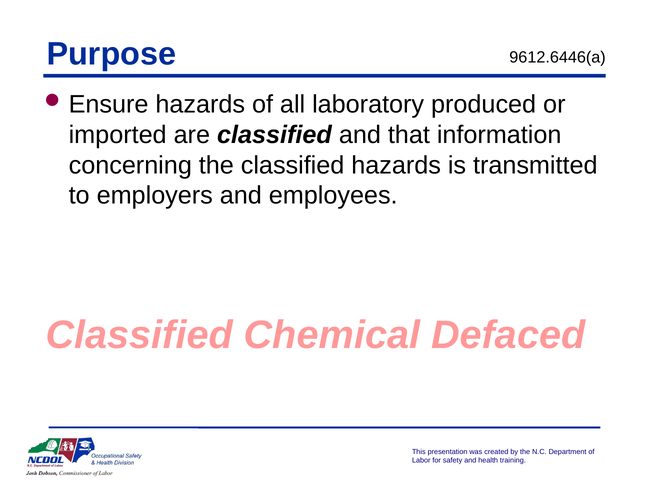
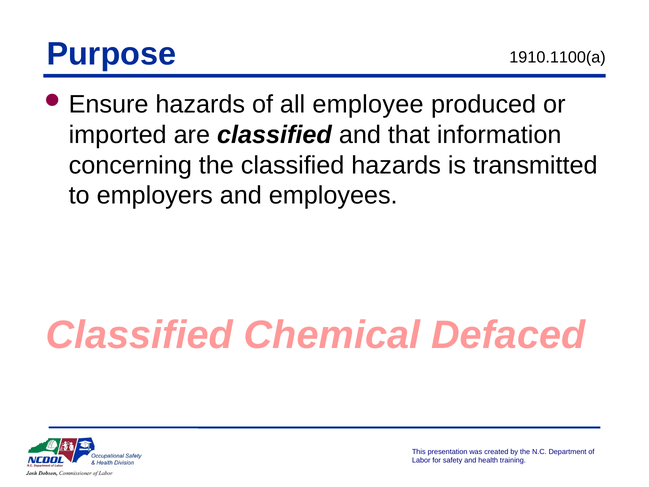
9612.6446(a: 9612.6446(a -> 1910.1100(a
laboratory: laboratory -> employee
